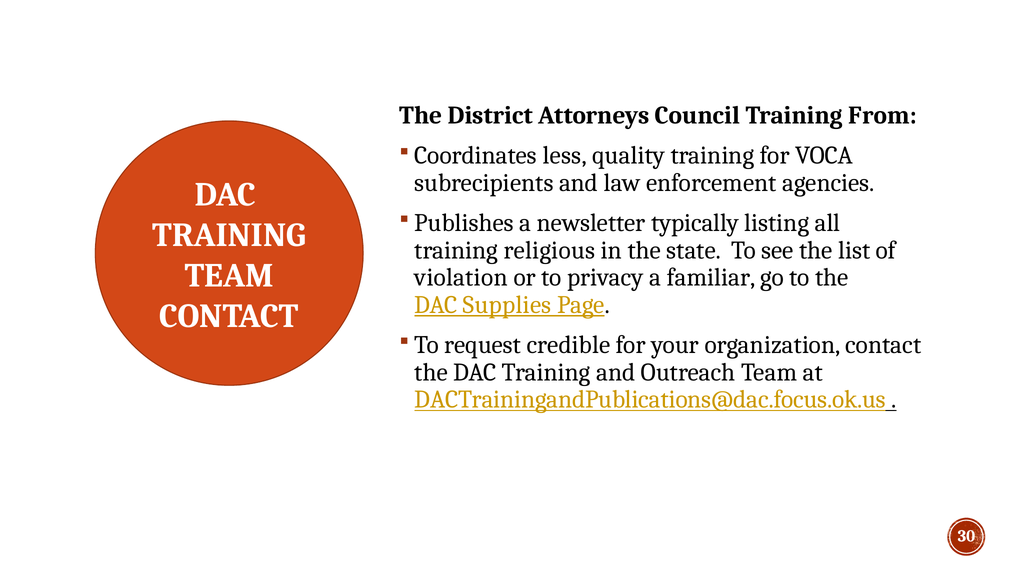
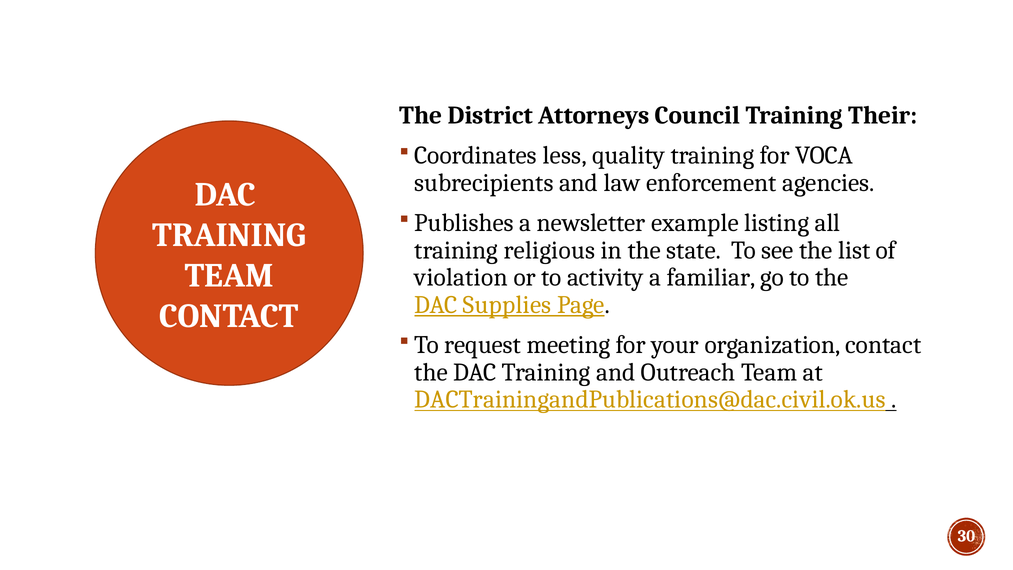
From: From -> Their
typically: typically -> example
privacy: privacy -> activity
credible: credible -> meeting
DACTrainingandPublications@dac.focus.ok.us: DACTrainingandPublications@dac.focus.ok.us -> DACTrainingandPublications@dac.civil.ok.us
